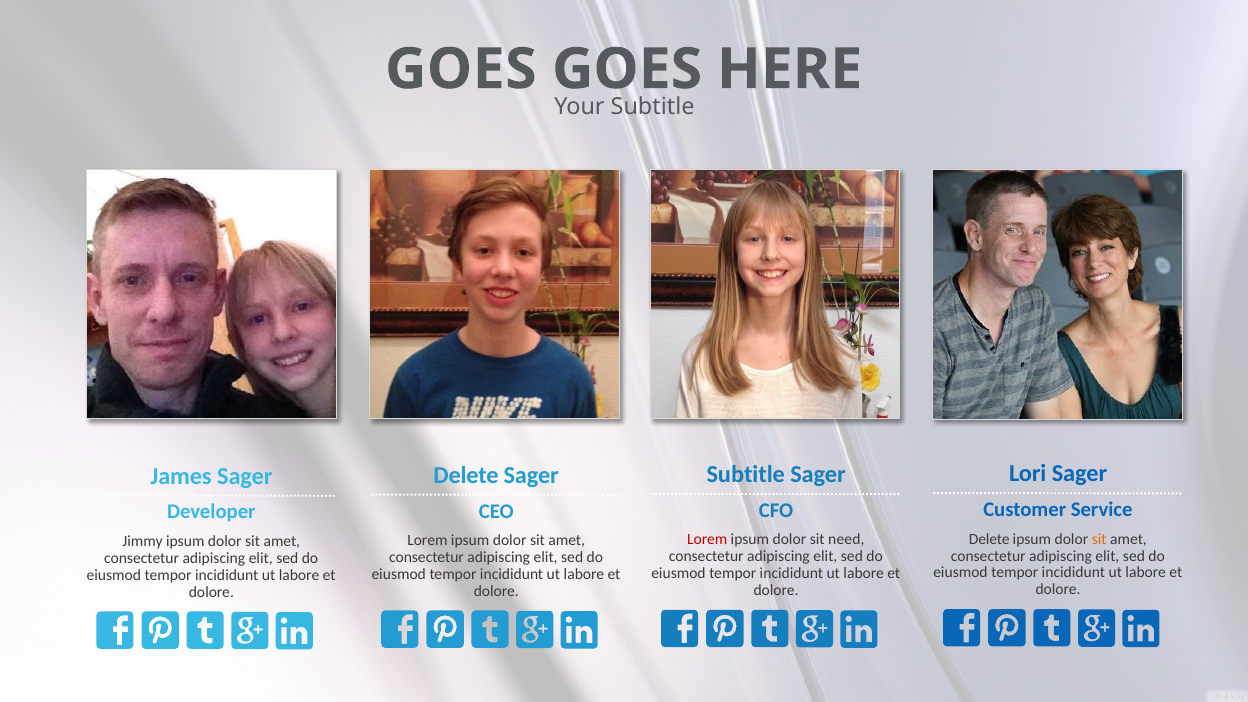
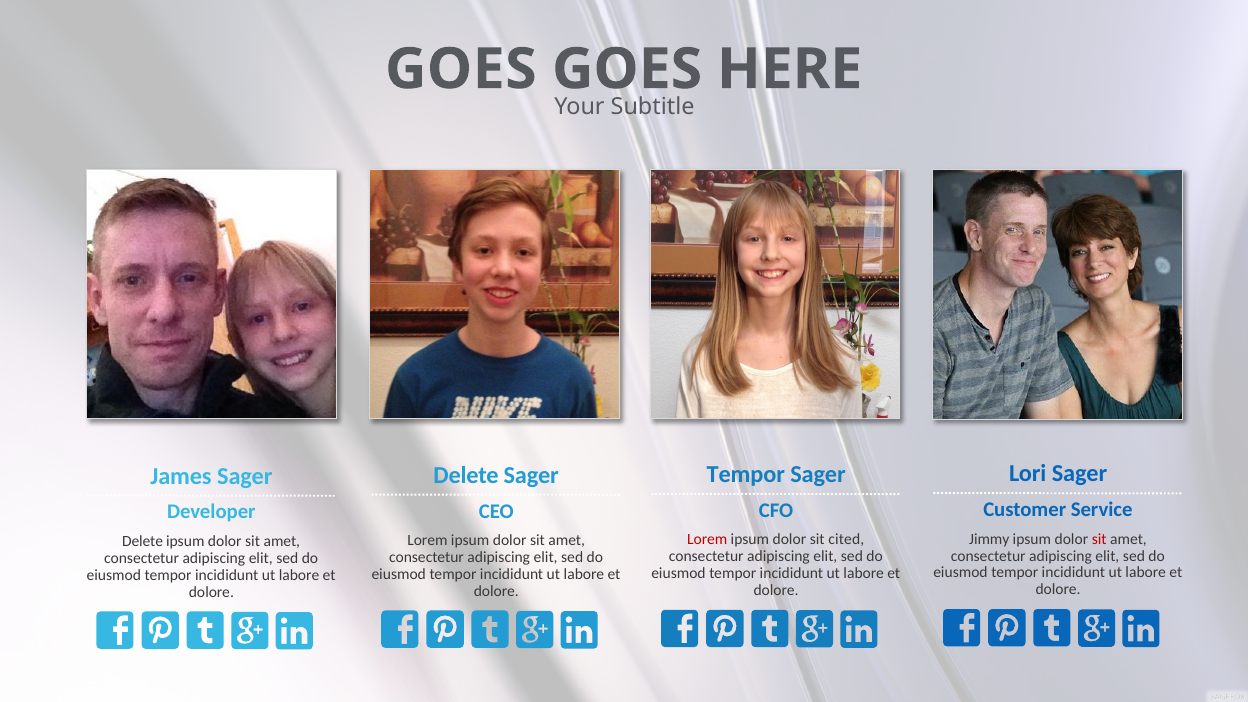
Subtitle at (746, 475): Subtitle -> Tempor
Delete at (989, 539): Delete -> Jimmy
sit at (1099, 539) colour: orange -> red
need: need -> cited
Jimmy at (143, 541): Jimmy -> Delete
